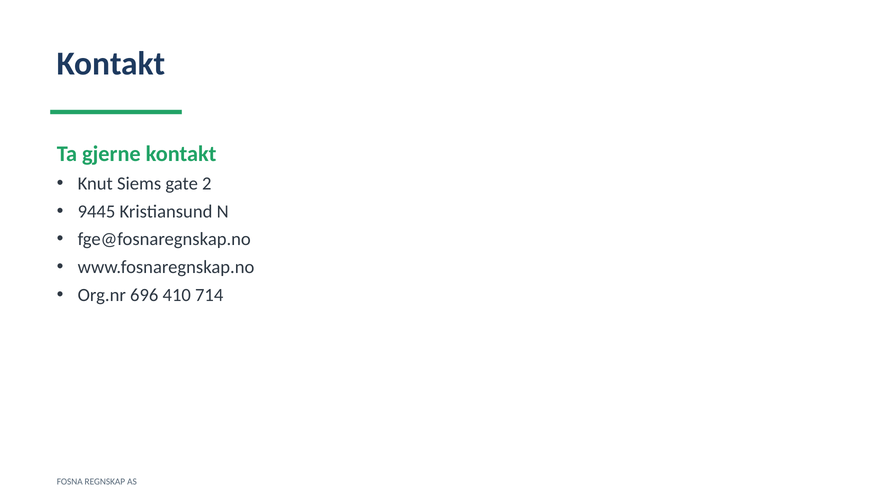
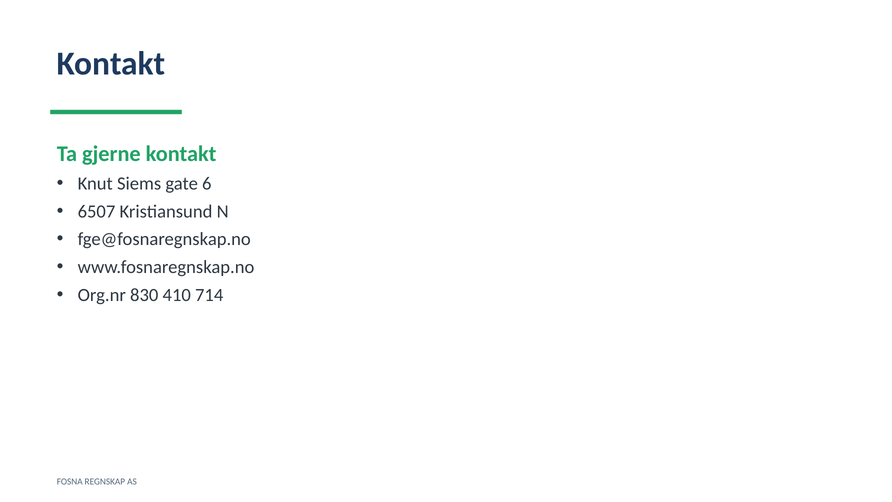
2: 2 -> 6
9445: 9445 -> 6507
696: 696 -> 830
